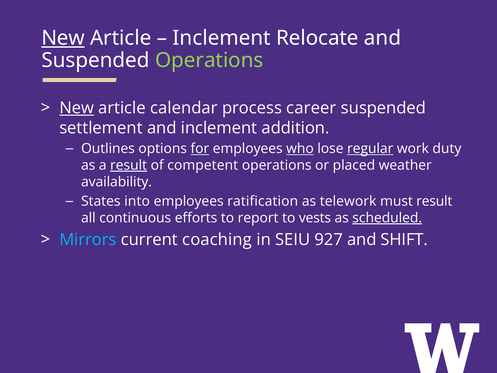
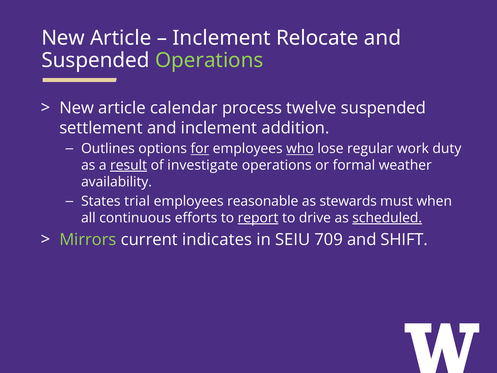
New at (63, 38) underline: present -> none
New at (77, 108) underline: present -> none
career: career -> twelve
regular underline: present -> none
competent: competent -> investigate
placed: placed -> formal
into: into -> trial
ratification: ratification -> reasonable
telework: telework -> stewards
must result: result -> when
report underline: none -> present
vests: vests -> drive
Mirrors colour: light blue -> light green
coaching: coaching -> indicates
927: 927 -> 709
